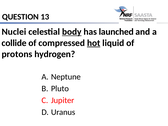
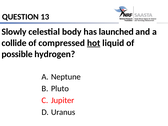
Nuclei: Nuclei -> Slowly
body underline: present -> none
protons: protons -> possible
